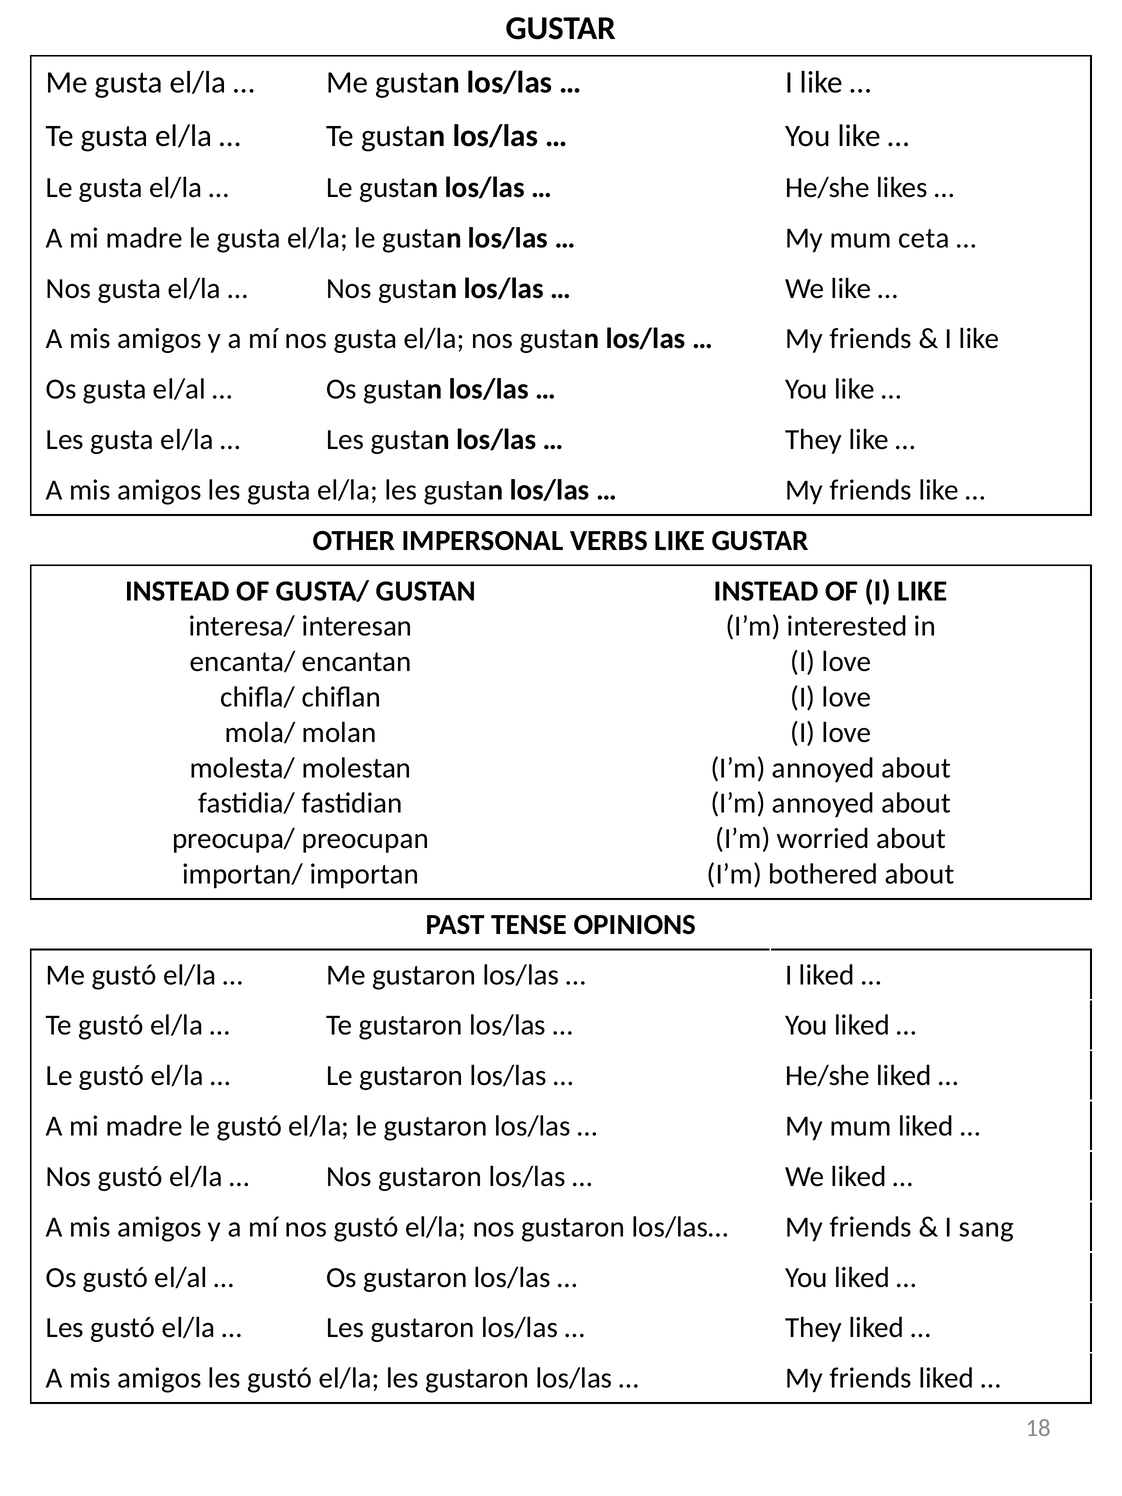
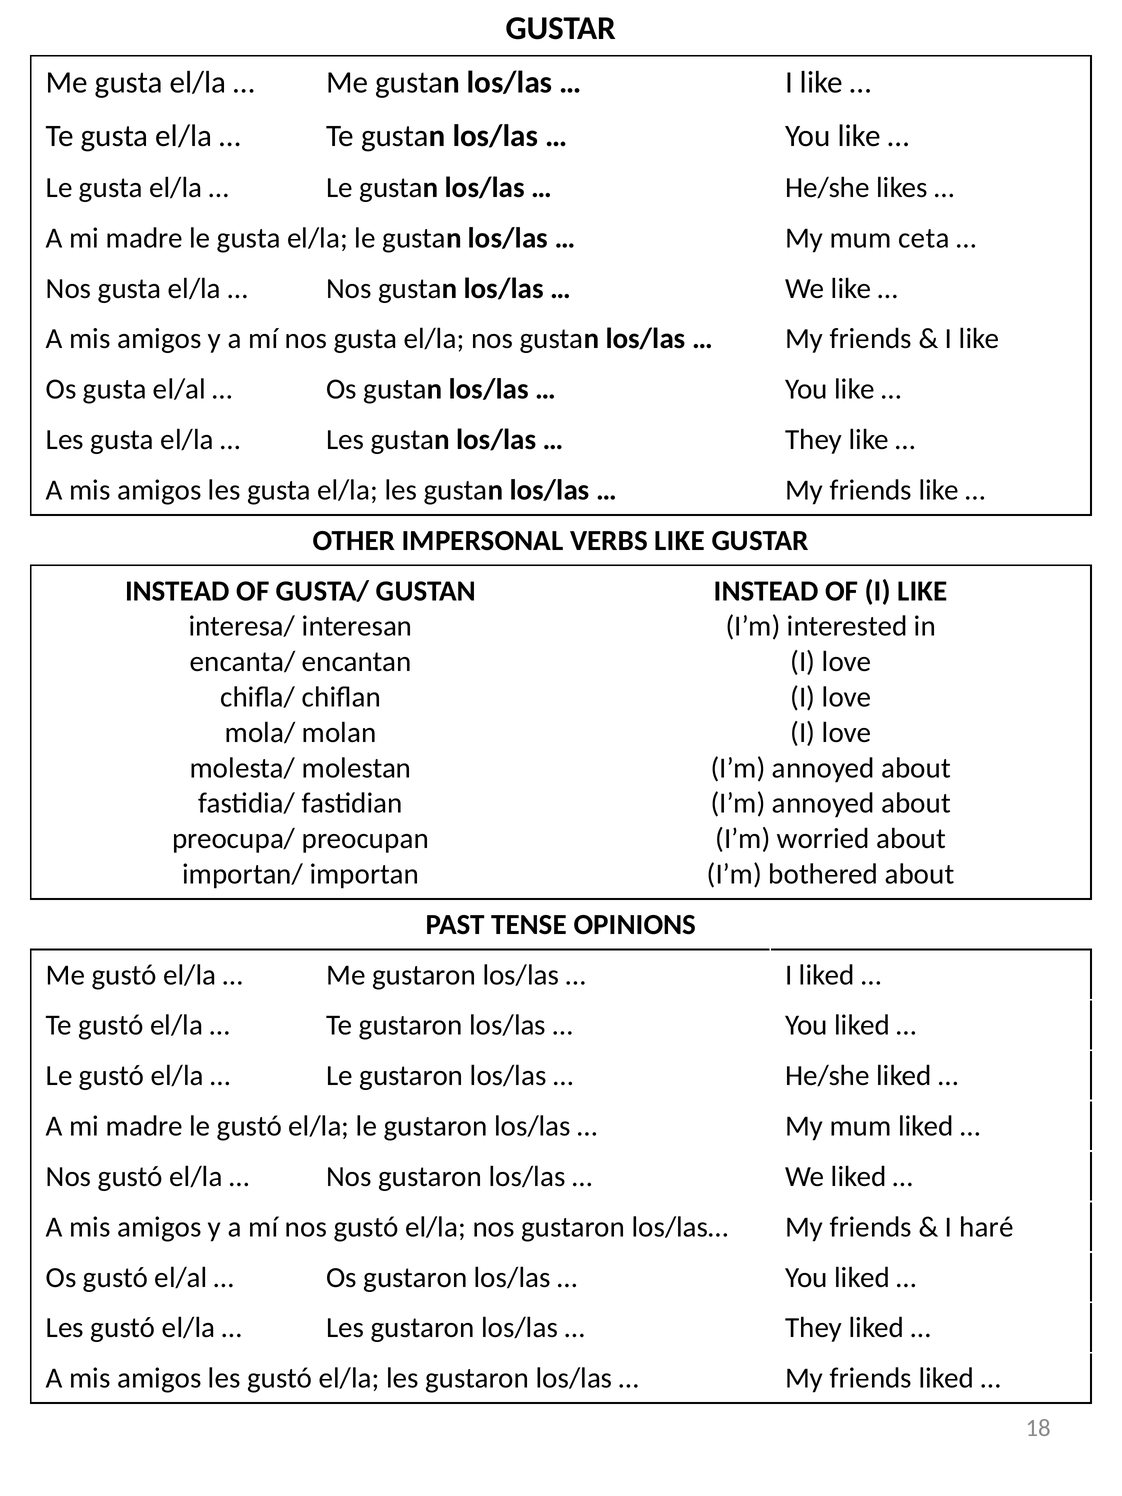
sang: sang -> haré
